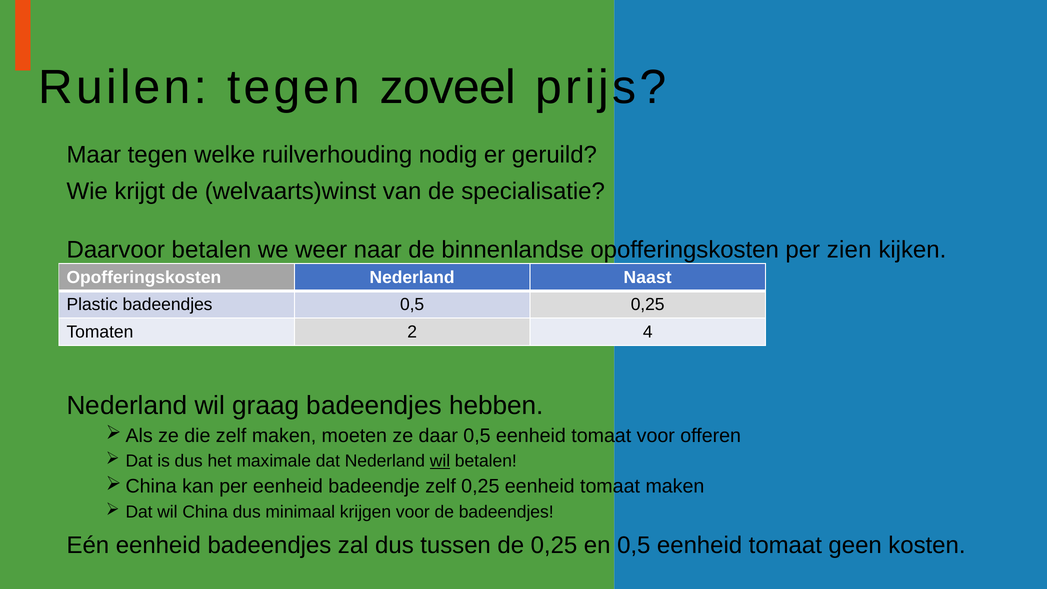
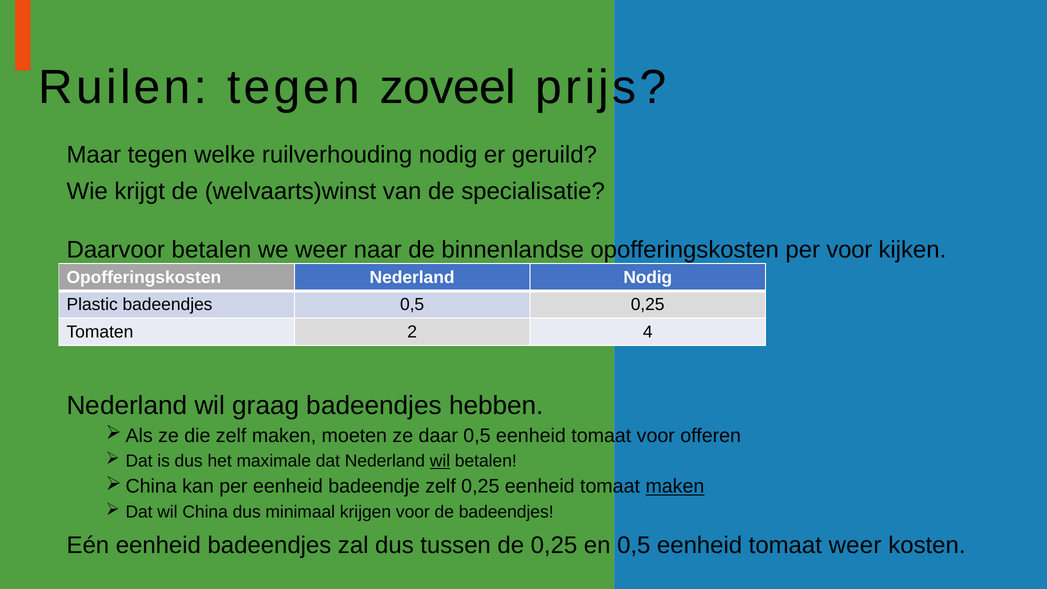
per zien: zien -> voor
Nederland Naast: Naast -> Nodig
maken at (675, 486) underline: none -> present
tomaat geen: geen -> weer
